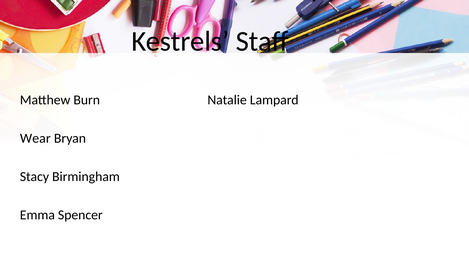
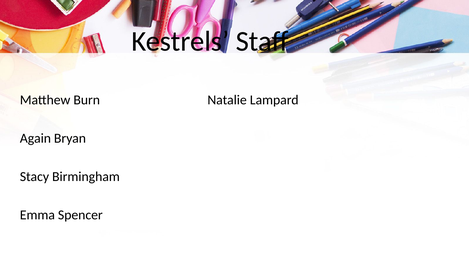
Wear: Wear -> Again
